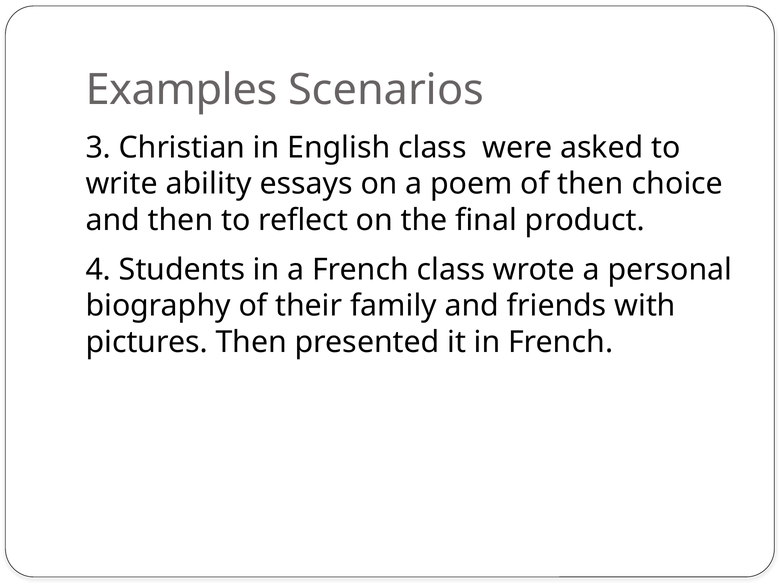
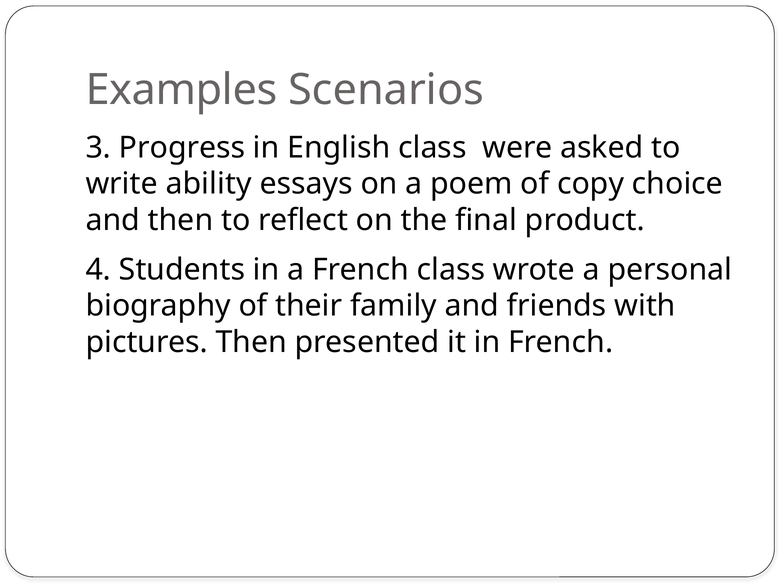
Christian: Christian -> Progress
of then: then -> copy
